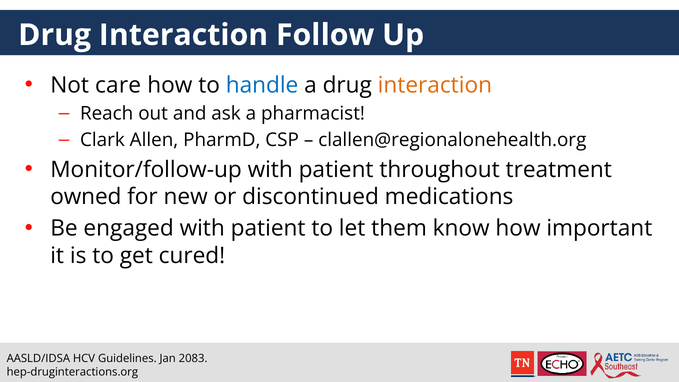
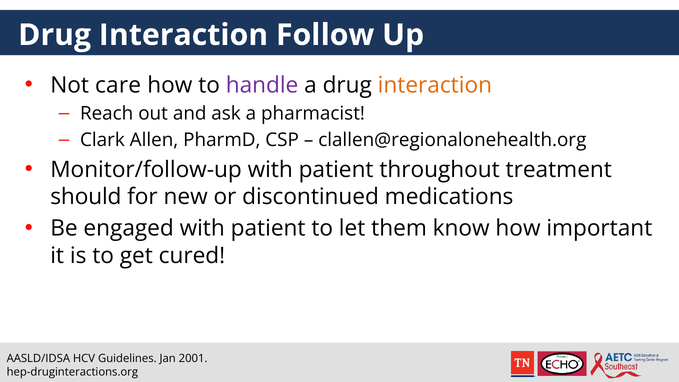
handle colour: blue -> purple
owned: owned -> should
2083: 2083 -> 2001
